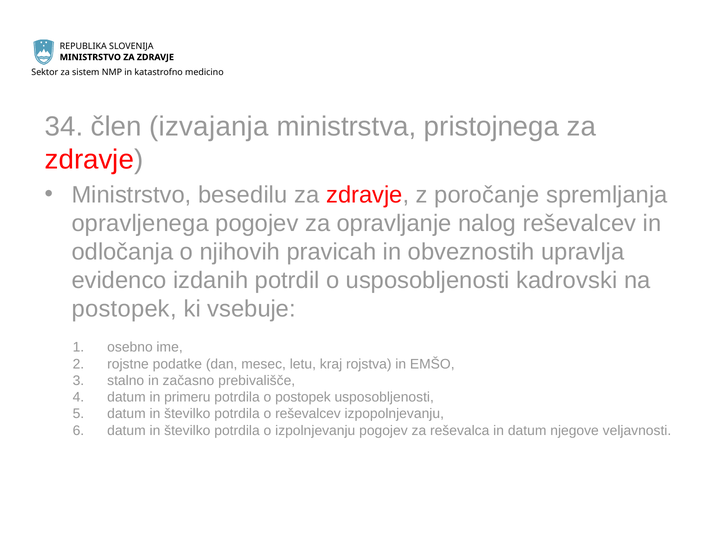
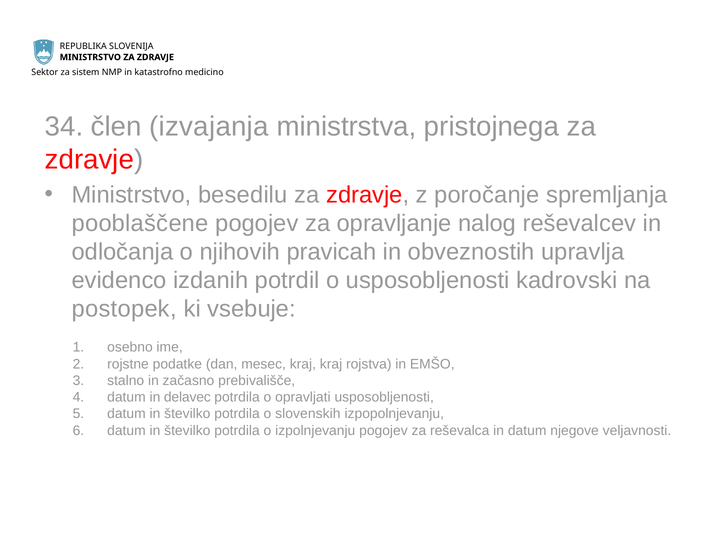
opravljenega: opravljenega -> pooblaščene
mesec letu: letu -> kraj
primeru: primeru -> delavec
o postopek: postopek -> opravljati
o reševalcev: reševalcev -> slovenskih
